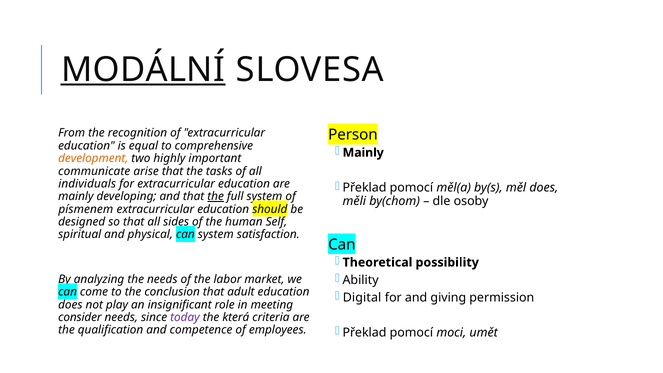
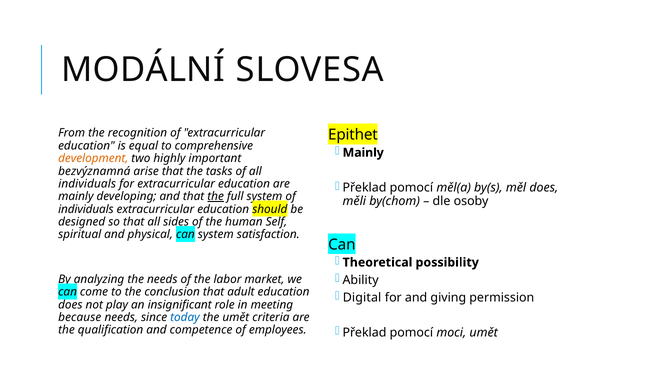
MODÁLNÍ underline: present -> none
Person: Person -> Epithet
communicate: communicate -> bezvýznamná
písmenem at (86, 209): písmenem -> individuals
consider: consider -> because
today colour: purple -> blue
the která: která -> umět
